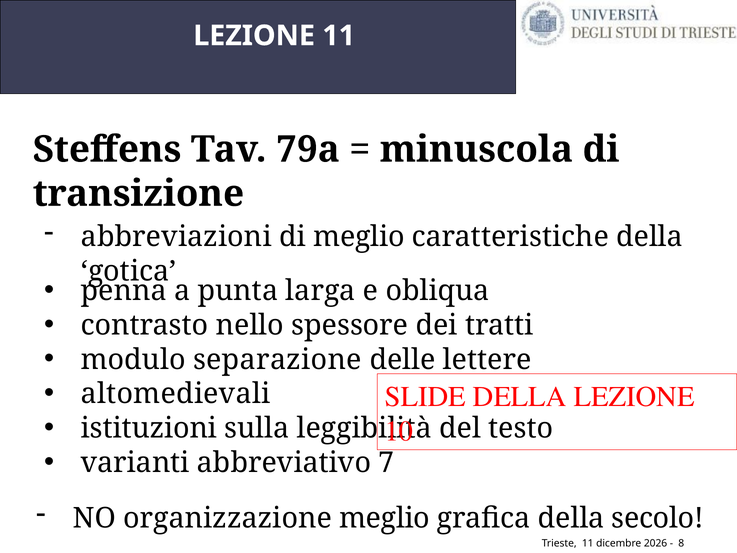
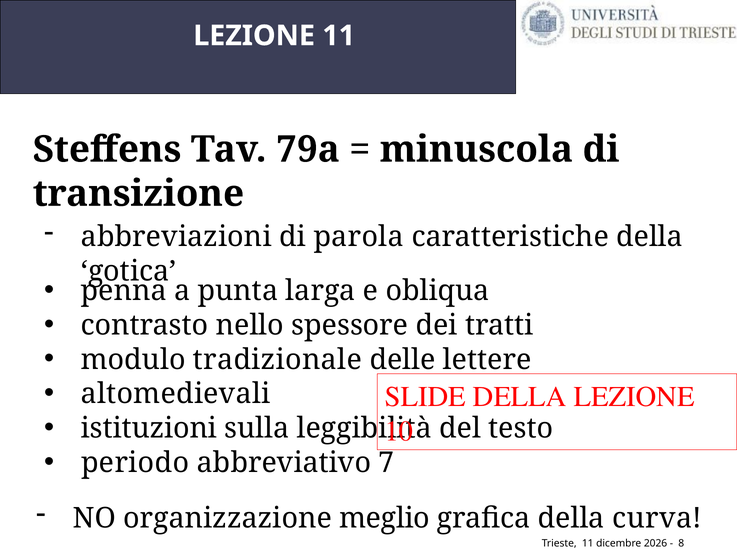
di meglio: meglio -> parola
separazione: separazione -> tradizionale
varianti: varianti -> periodo
secolo: secolo -> curva
